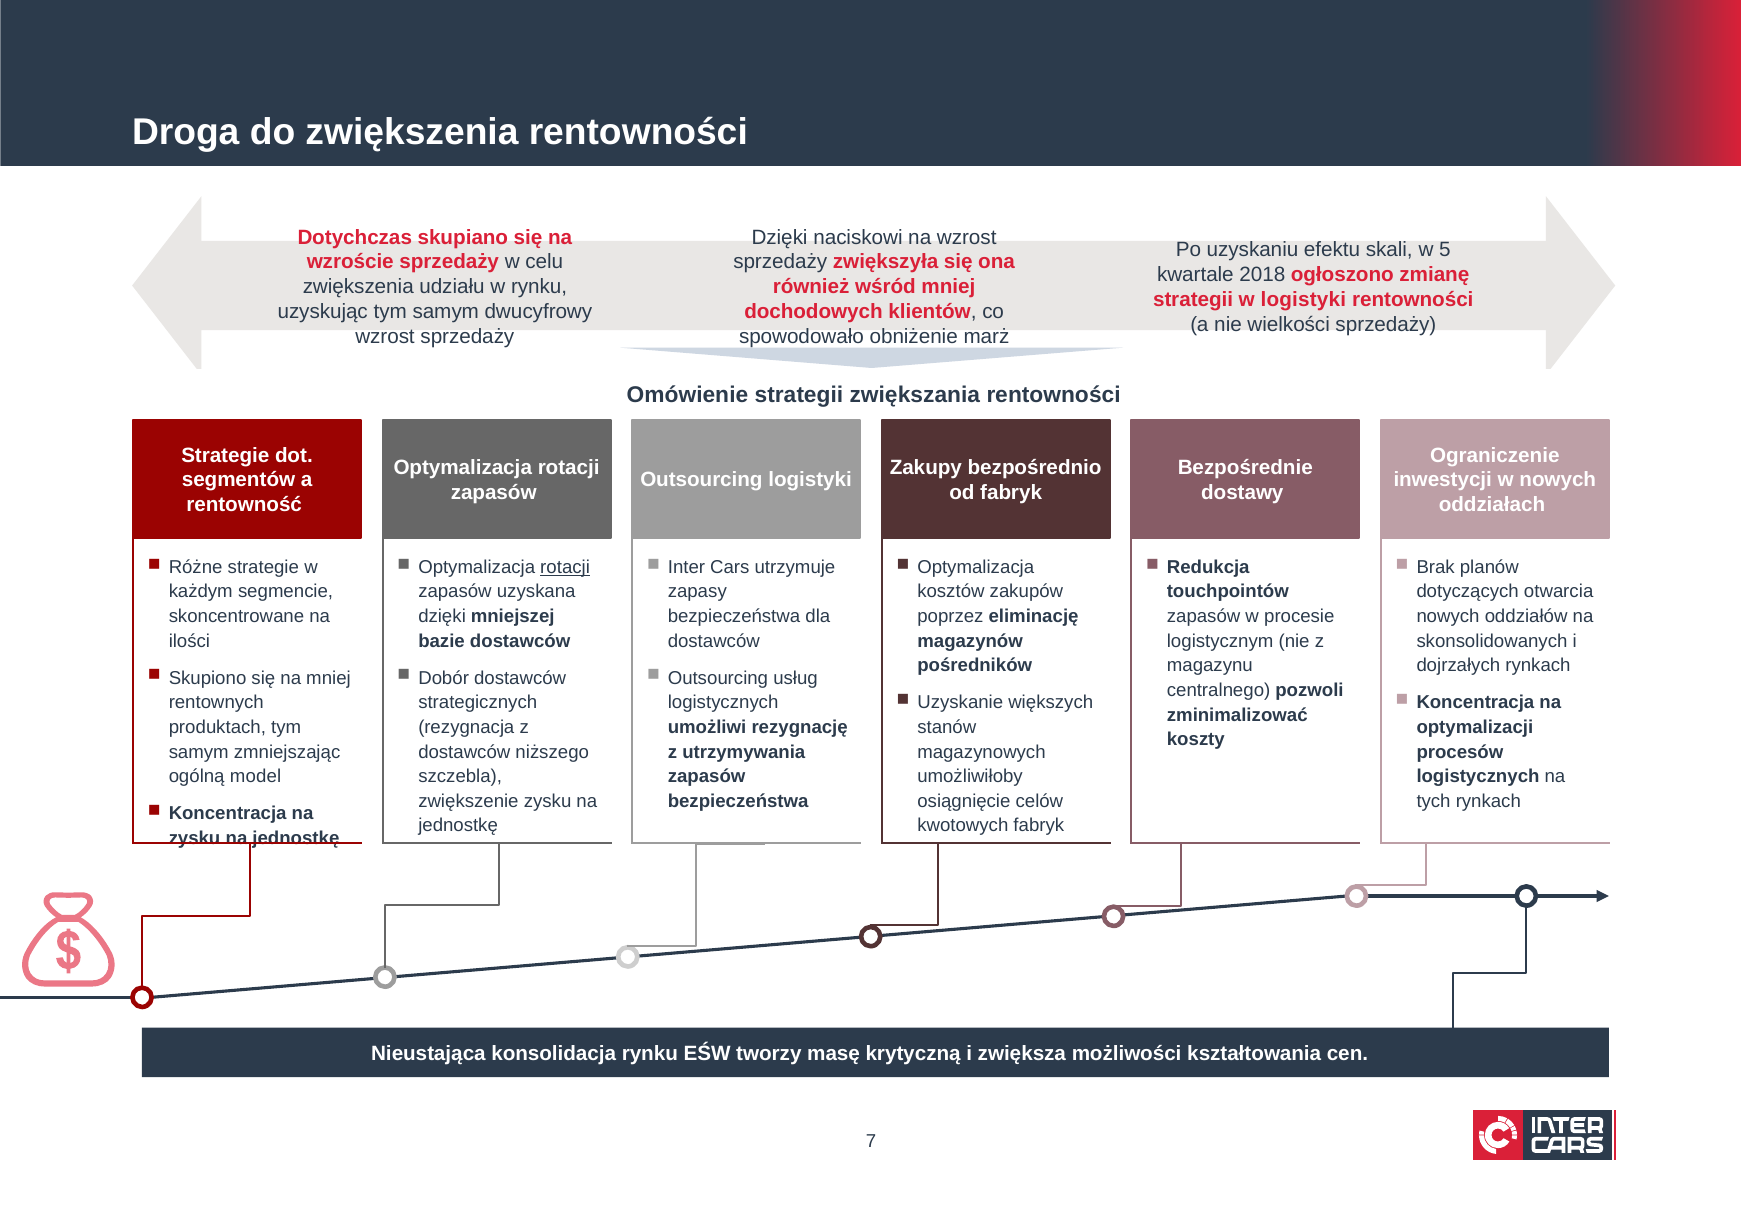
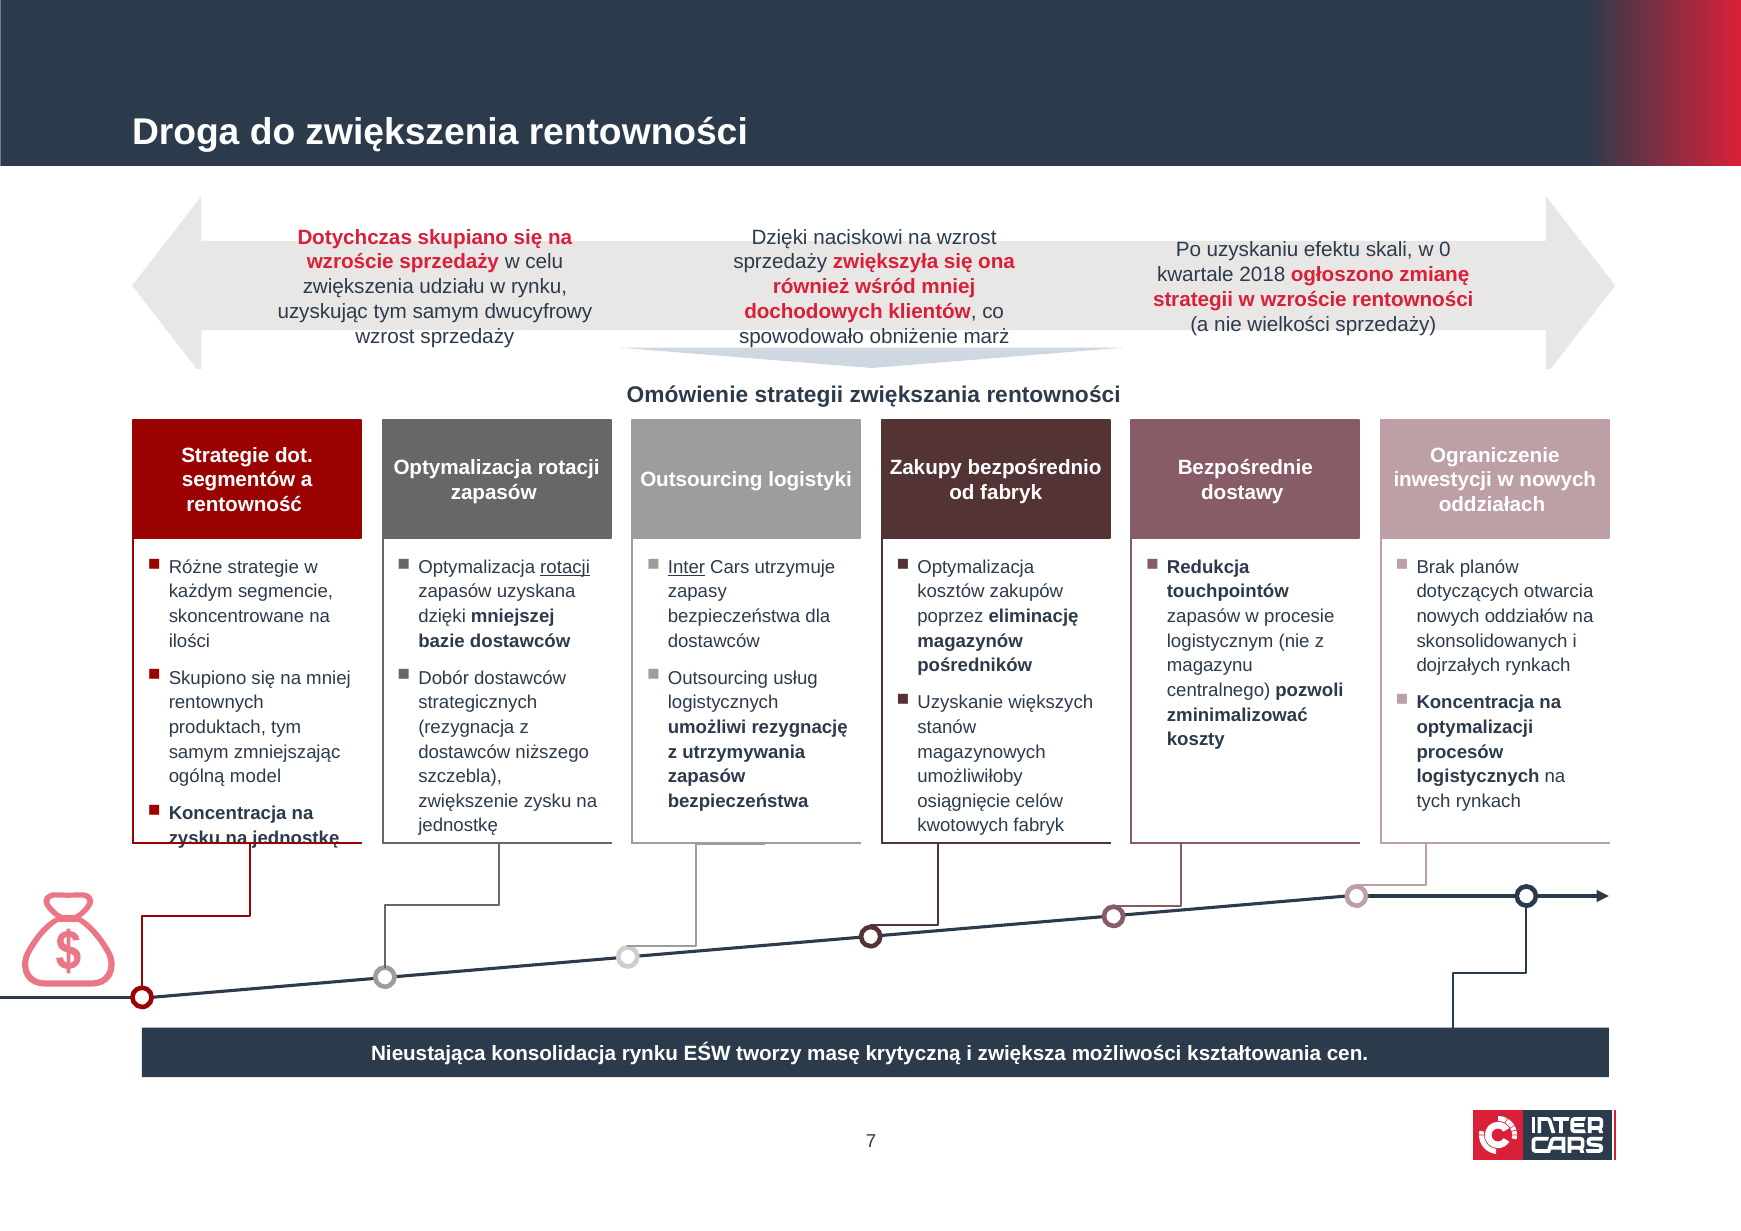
5: 5 -> 0
w logistyki: logistyki -> wzroście
Inter underline: none -> present
